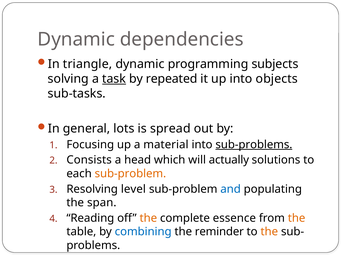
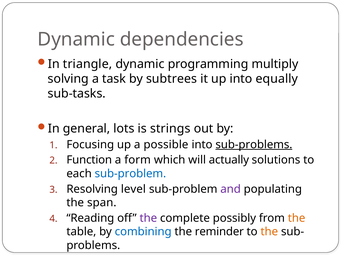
subjects: subjects -> multiply
task underline: present -> none
repeated: repeated -> subtrees
objects: objects -> equally
spread: spread -> strings
material: material -> possible
Consists: Consists -> Function
head: head -> form
sub-problem at (130, 173) colour: orange -> blue
and colour: blue -> purple
the at (148, 218) colour: orange -> purple
essence: essence -> possibly
